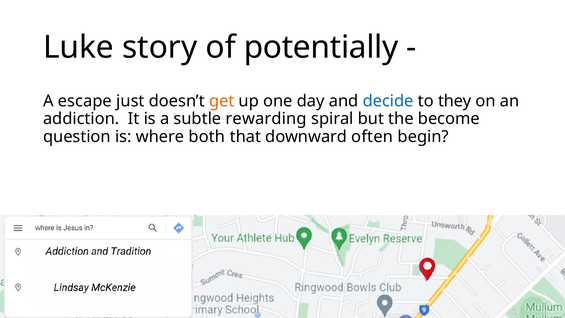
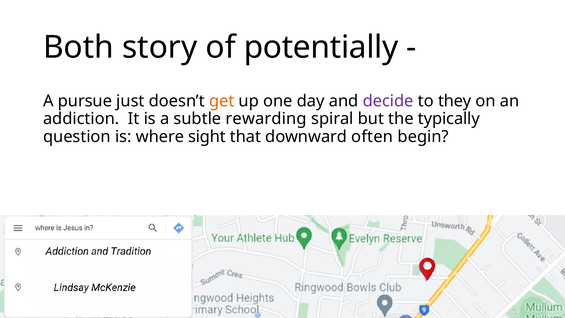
Luke: Luke -> Both
escape: escape -> pursue
decide colour: blue -> purple
become: become -> typically
both: both -> sight
